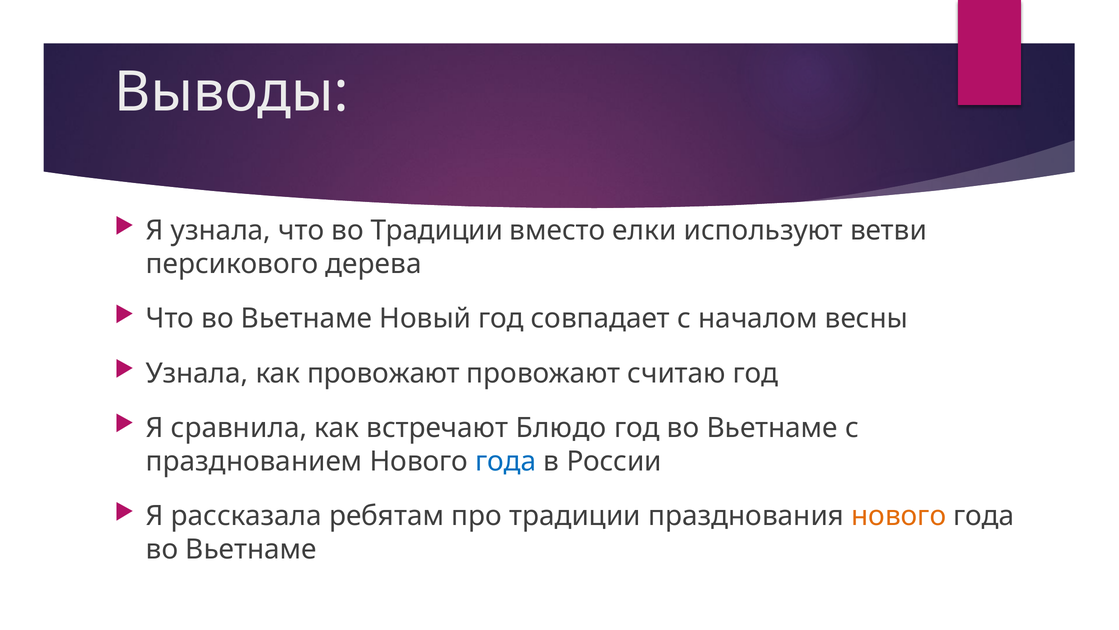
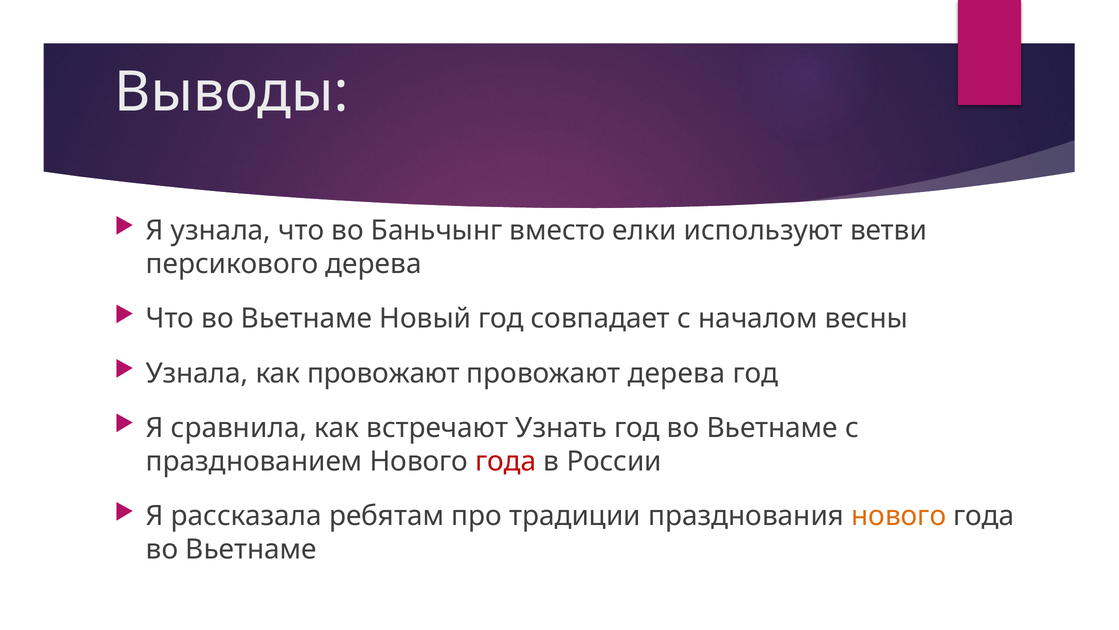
во Традиции: Традиции -> Баньчынг
провожают считаю: считаю -> дерева
Блюдо: Блюдо -> Узнать
года at (506, 461) colour: blue -> red
